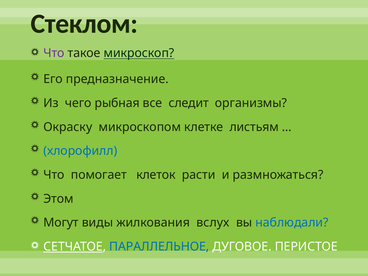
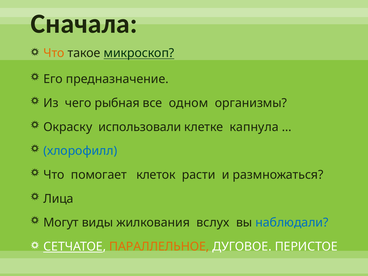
Стеклом: Стеклом -> Сначала
Что at (54, 53) colour: purple -> orange
следит: следит -> одном
микроскопом: микроскопом -> использовали
листьям: листьям -> капнула
Этом: Этом -> Лица
ПАРАЛЛЕЛЬНОЕ colour: blue -> orange
